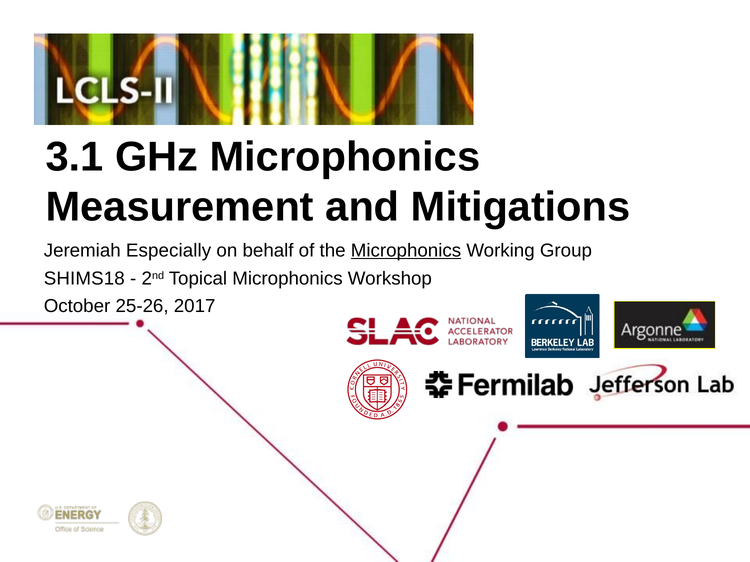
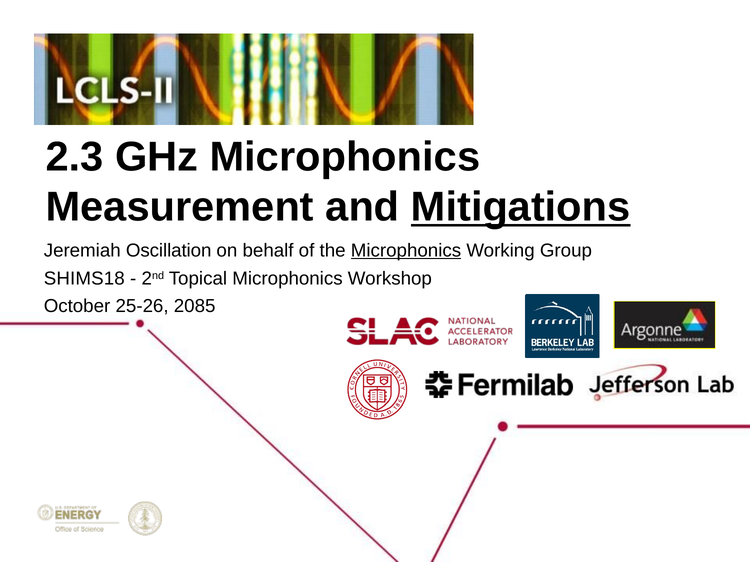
3.1: 3.1 -> 2.3
Mitigations underline: none -> present
Especially: Especially -> Oscillation
2017: 2017 -> 2085
